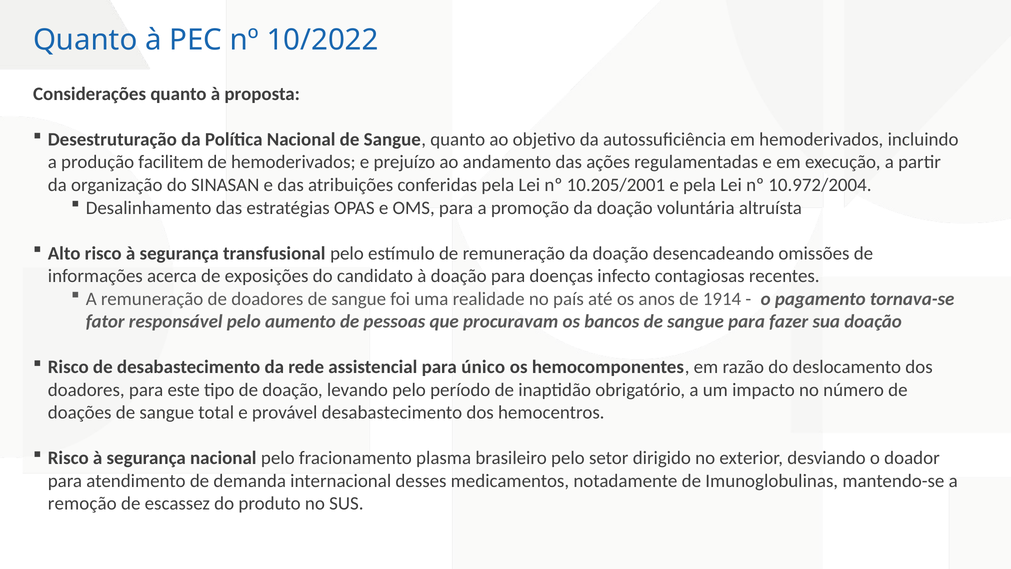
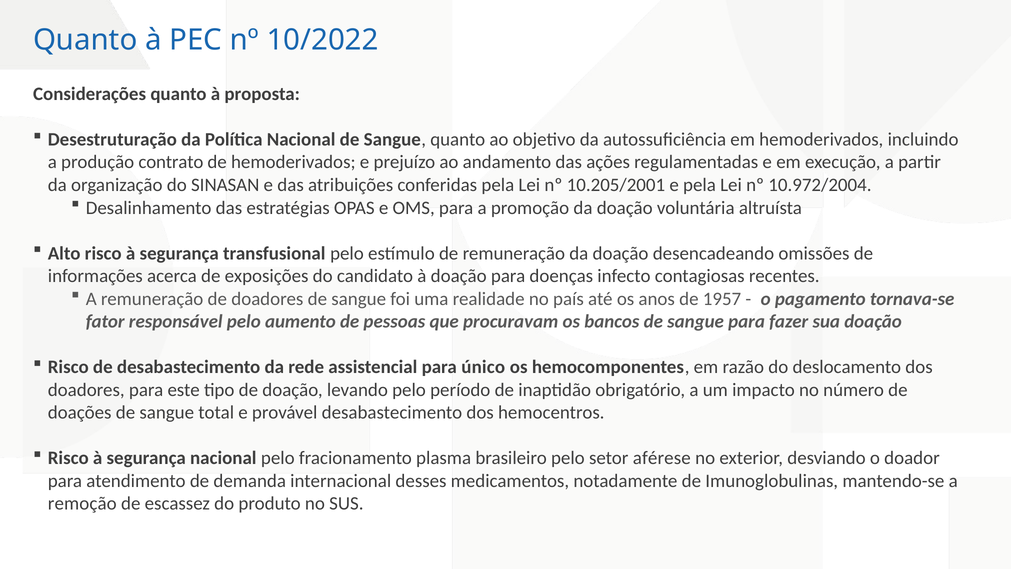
facilitem: facilitem -> contrato
1914: 1914 -> 1957
dirigido: dirigido -> aférese
